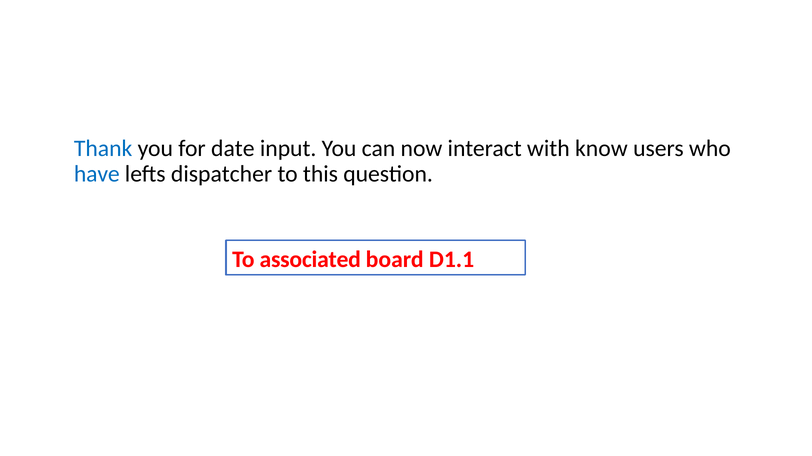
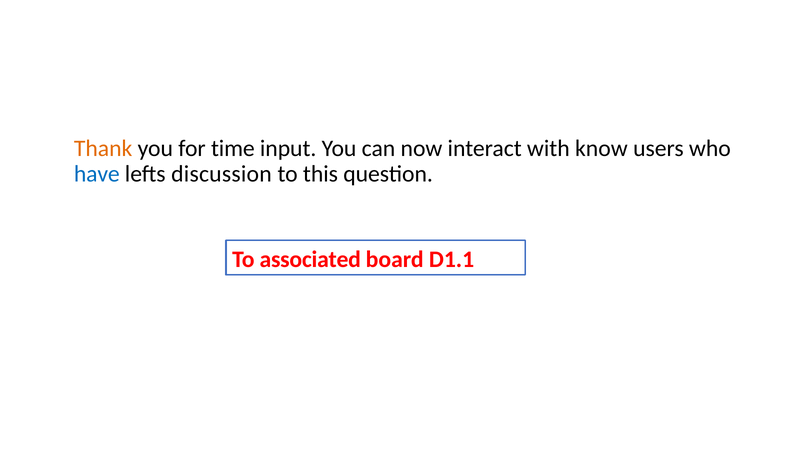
Thank colour: blue -> orange
date: date -> time
dispatcher: dispatcher -> discussion
